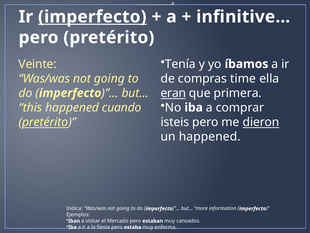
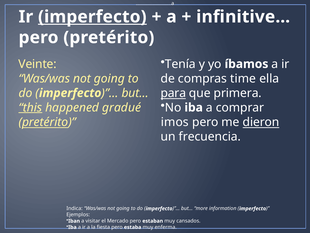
eran: eran -> para
this underline: none -> present
cuando: cuando -> gradué
isteis: isteis -> imos
un happened: happened -> frecuencia
